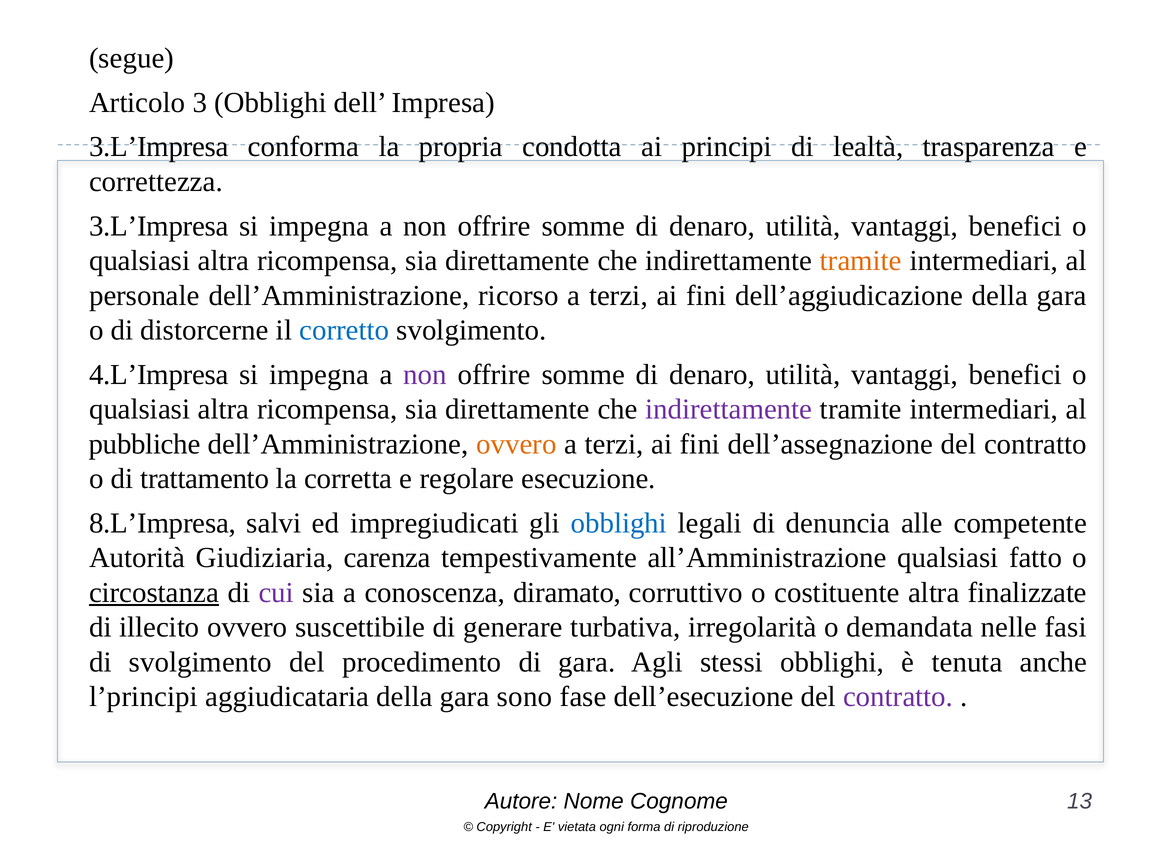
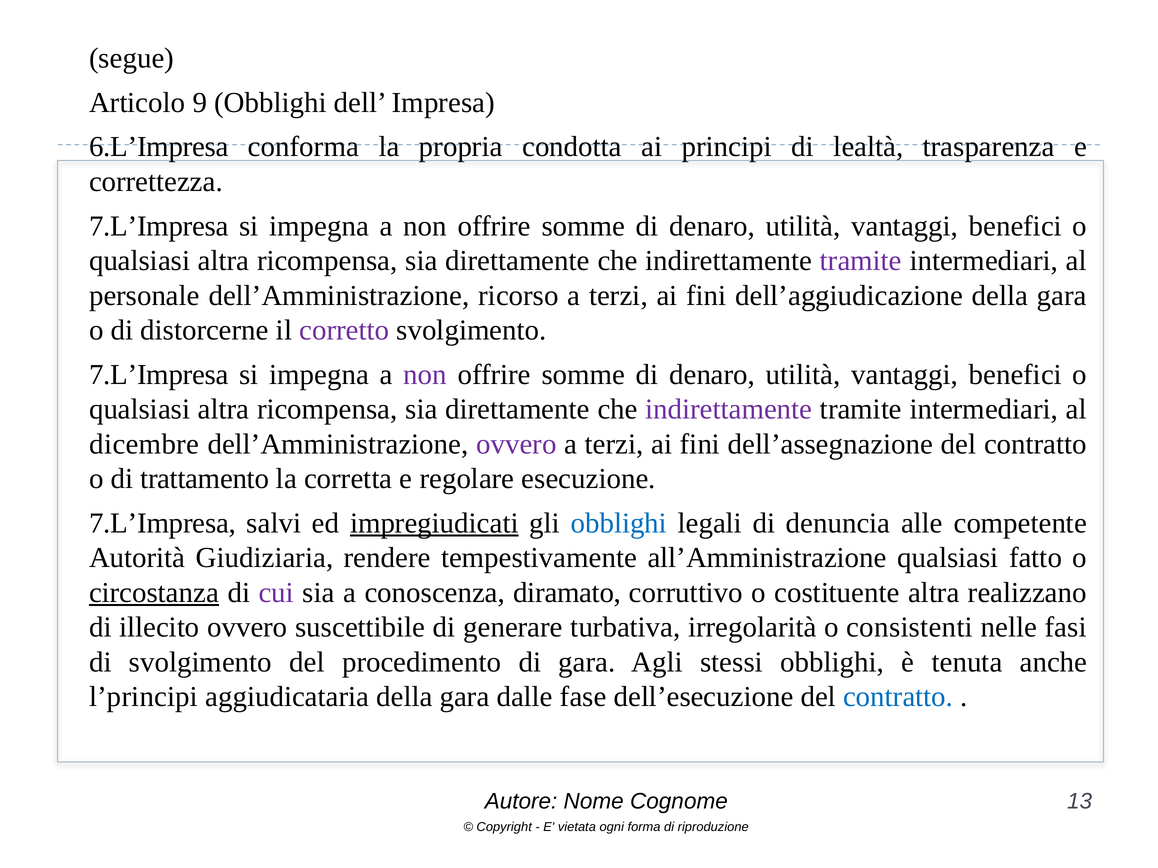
3: 3 -> 9
3.L’Impresa at (159, 147): 3.L’Impresa -> 6.L’Impresa
3.L’Impresa at (159, 226): 3.L’Impresa -> 7.L’Impresa
tramite at (861, 261) colour: orange -> purple
corretto colour: blue -> purple
4.L’Impresa at (159, 375): 4.L’Impresa -> 7.L’Impresa
pubbliche: pubbliche -> dicembre
ovvero at (516, 444) colour: orange -> purple
8.L’Impresa at (162, 523): 8.L’Impresa -> 7.L’Impresa
impregiudicati underline: none -> present
carenza: carenza -> rendere
finalizzate: finalizzate -> realizzano
demandata: demandata -> consistenti
sono: sono -> dalle
contratto at (898, 697) colour: purple -> blue
